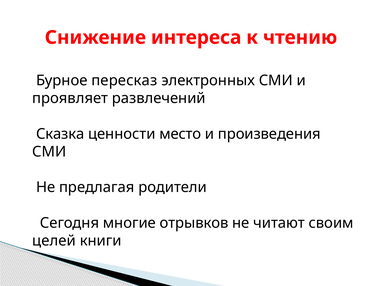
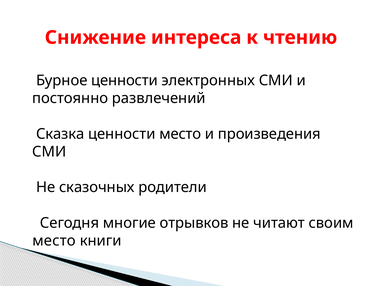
Бурное пересказ: пересказ -> ценности
проявляет: проявляет -> постоянно
предлагая: предлагая -> сказочных
целей at (54, 240): целей -> место
